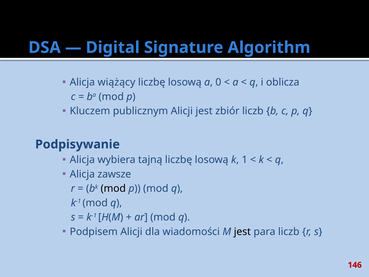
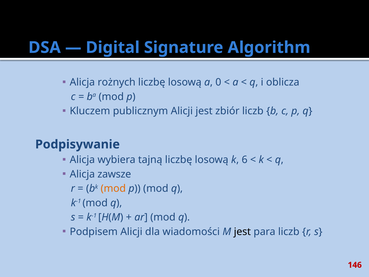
wiążący: wiążący -> rożnych
1: 1 -> 6
mod at (113, 188) colour: black -> orange
